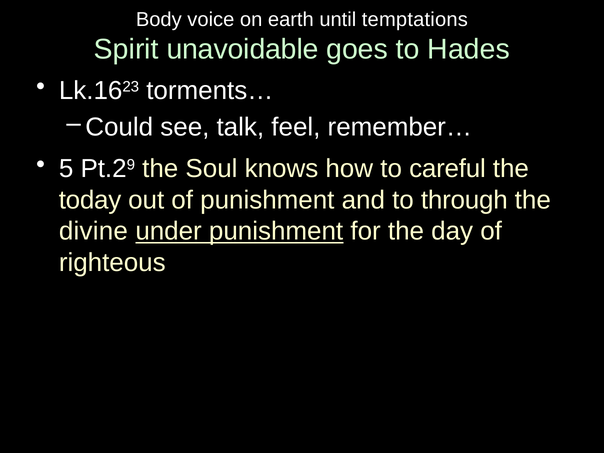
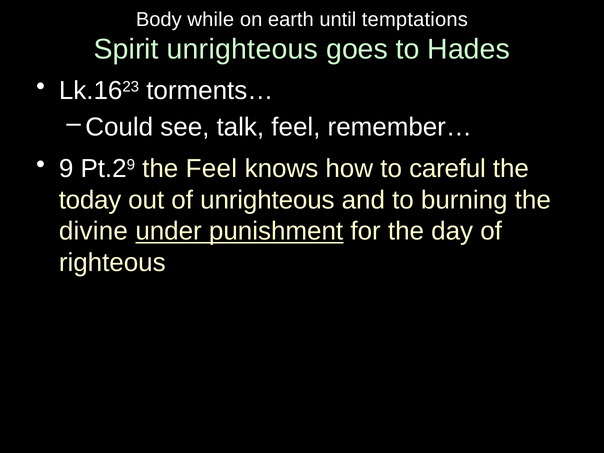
voice: voice -> while
Spirit unavoidable: unavoidable -> unrighteous
5: 5 -> 9
the Soul: Soul -> Feel
of punishment: punishment -> unrighteous
through: through -> burning
